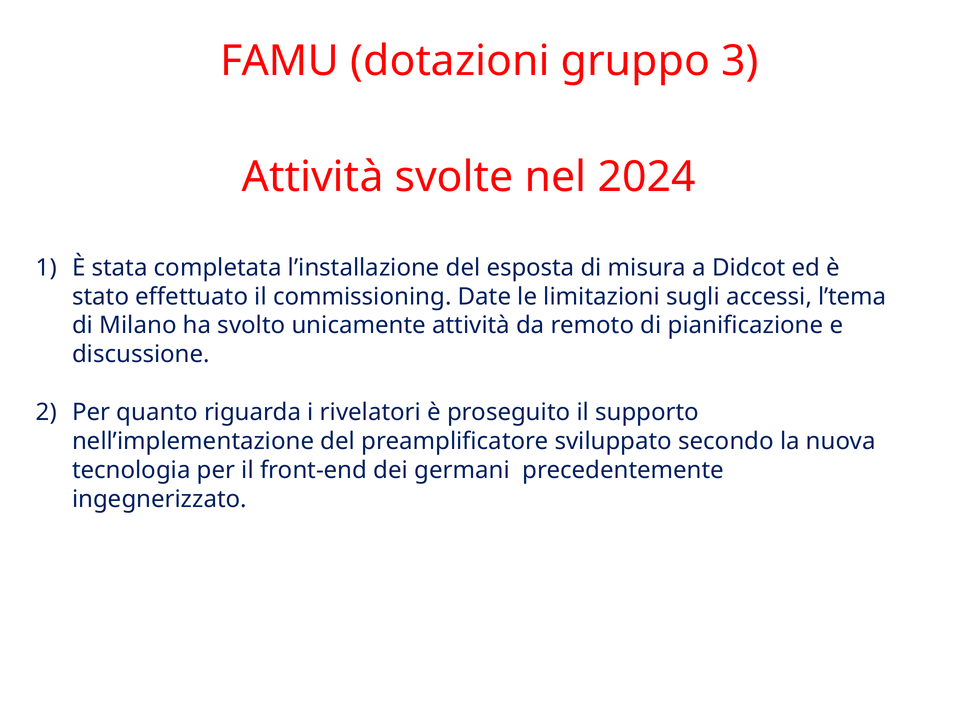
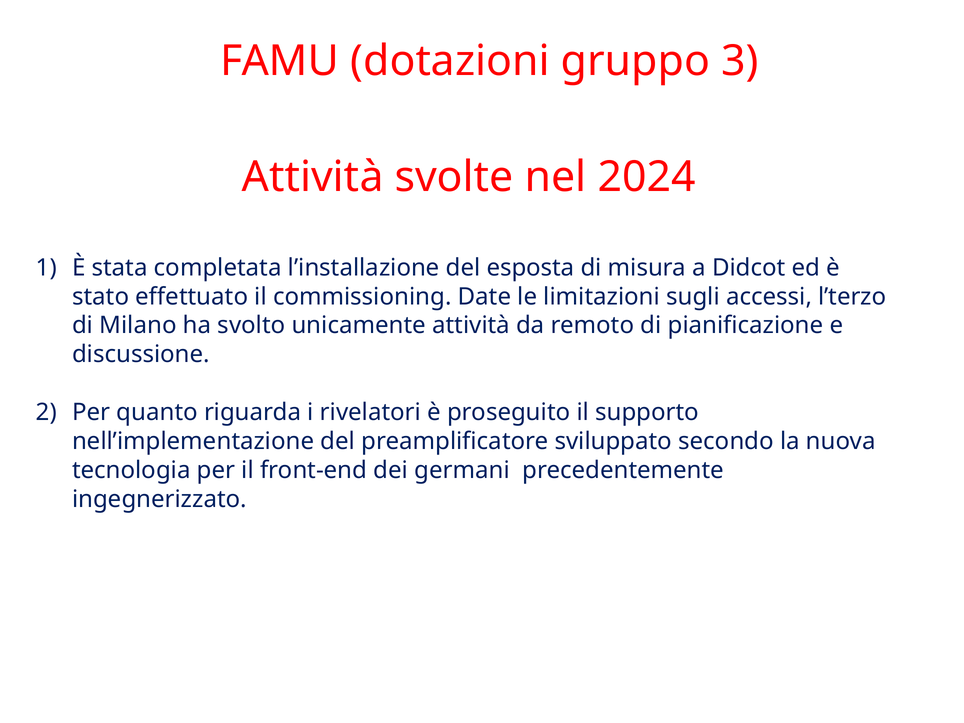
l’tema: l’tema -> l’terzo
